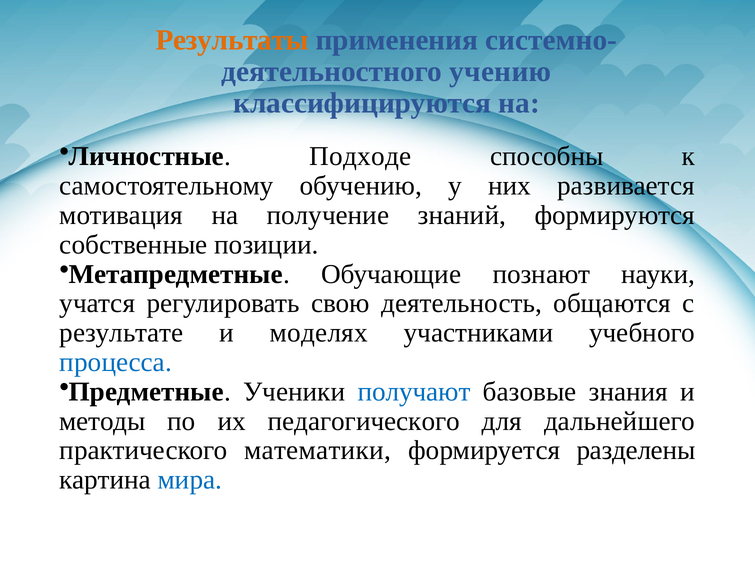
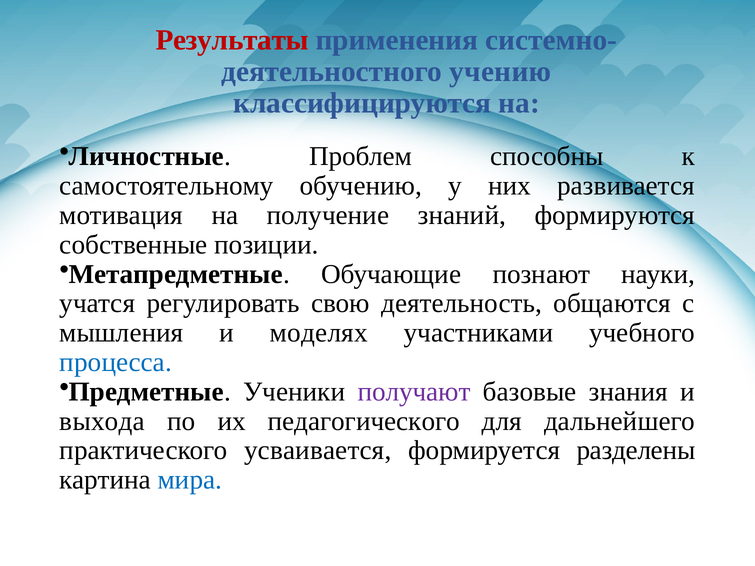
Результаты colour: orange -> red
Подходе: Подходе -> Проблем
результате: результате -> мышления
получают colour: blue -> purple
методы: методы -> выхода
математики: математики -> усваивается
